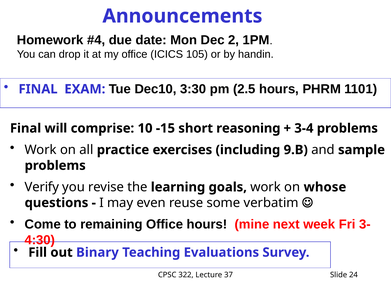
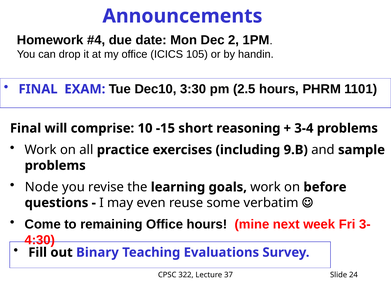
Verify: Verify -> Node
whose: whose -> before
